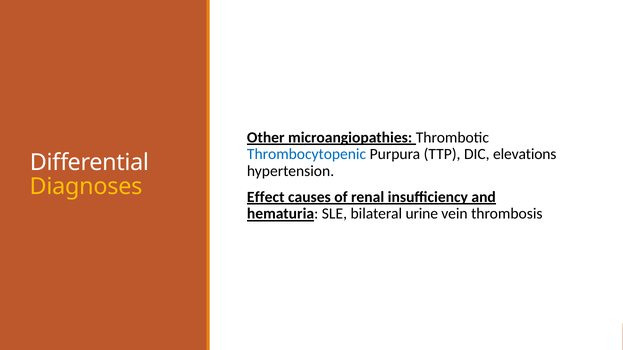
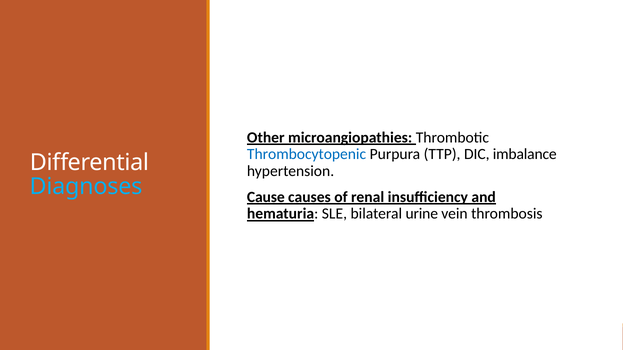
elevations: elevations -> imbalance
Diagnoses colour: yellow -> light blue
Effect: Effect -> Cause
